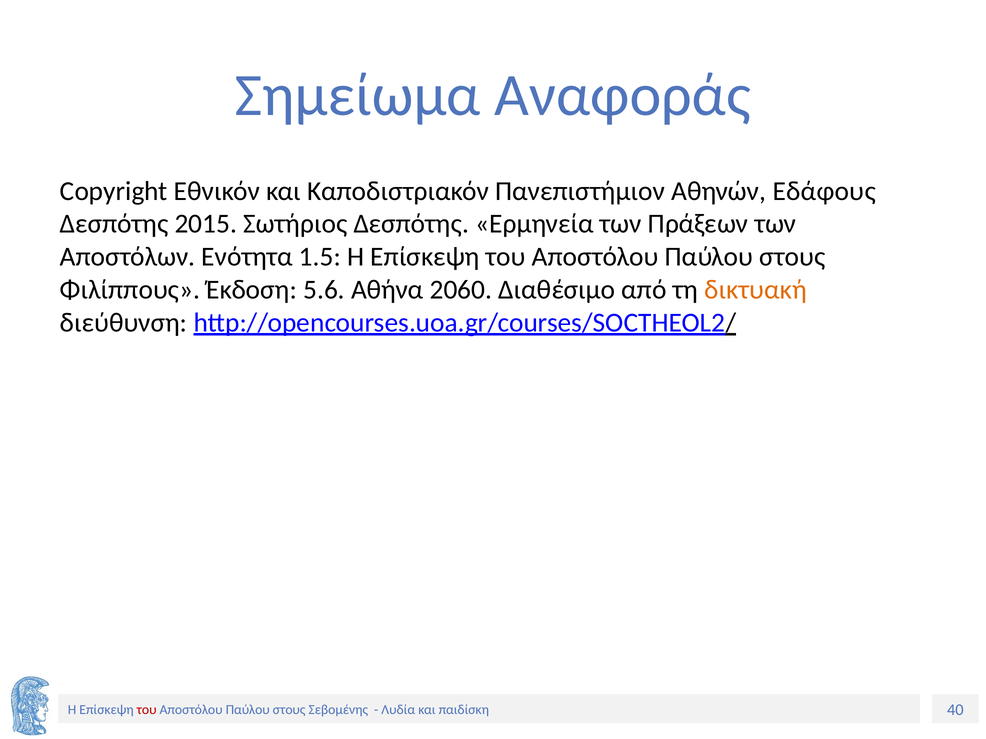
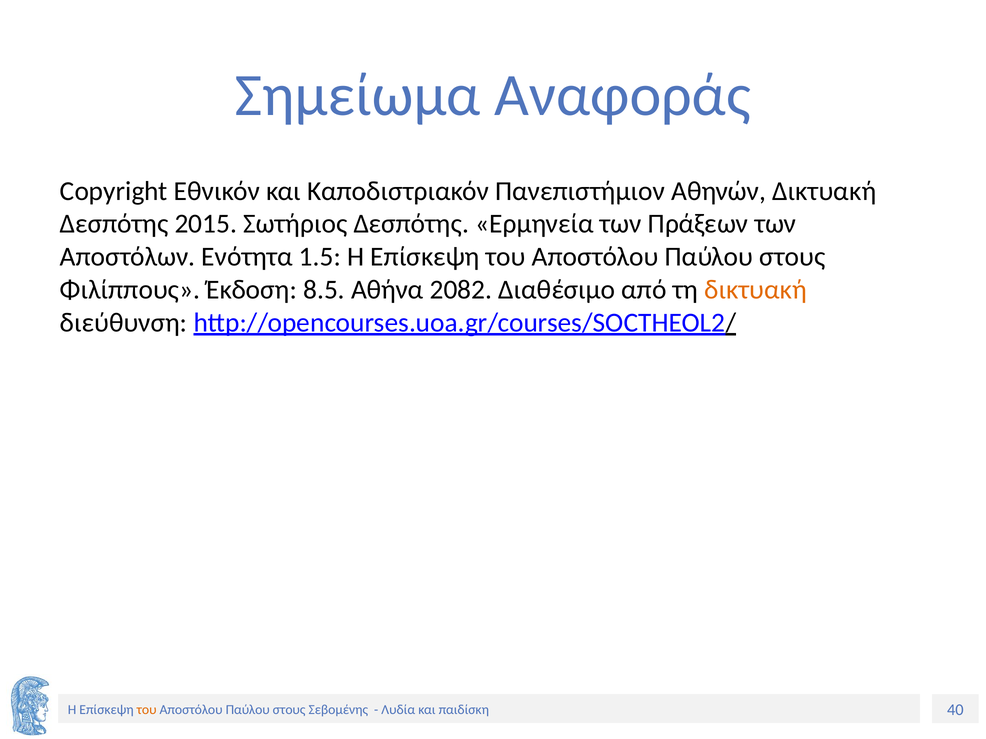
Αθηνών Εδάφους: Εδάφους -> Δικτυακή
5.6: 5.6 -> 8.5
2060: 2060 -> 2082
του at (147, 710) colour: red -> orange
